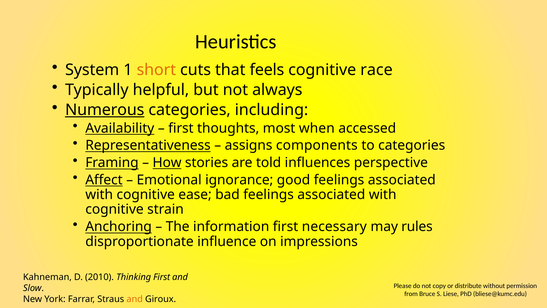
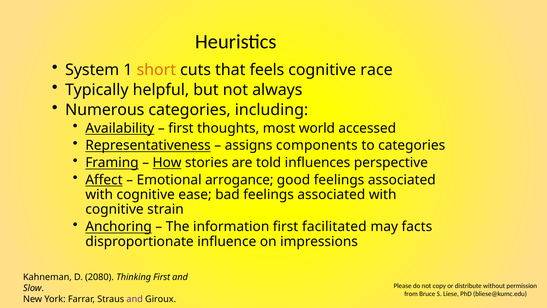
Numerous underline: present -> none
when: when -> world
ignorance: ignorance -> arrogance
necessary: necessary -> facilitated
rules: rules -> facts
2010: 2010 -> 2080
and at (135, 299) colour: orange -> purple
